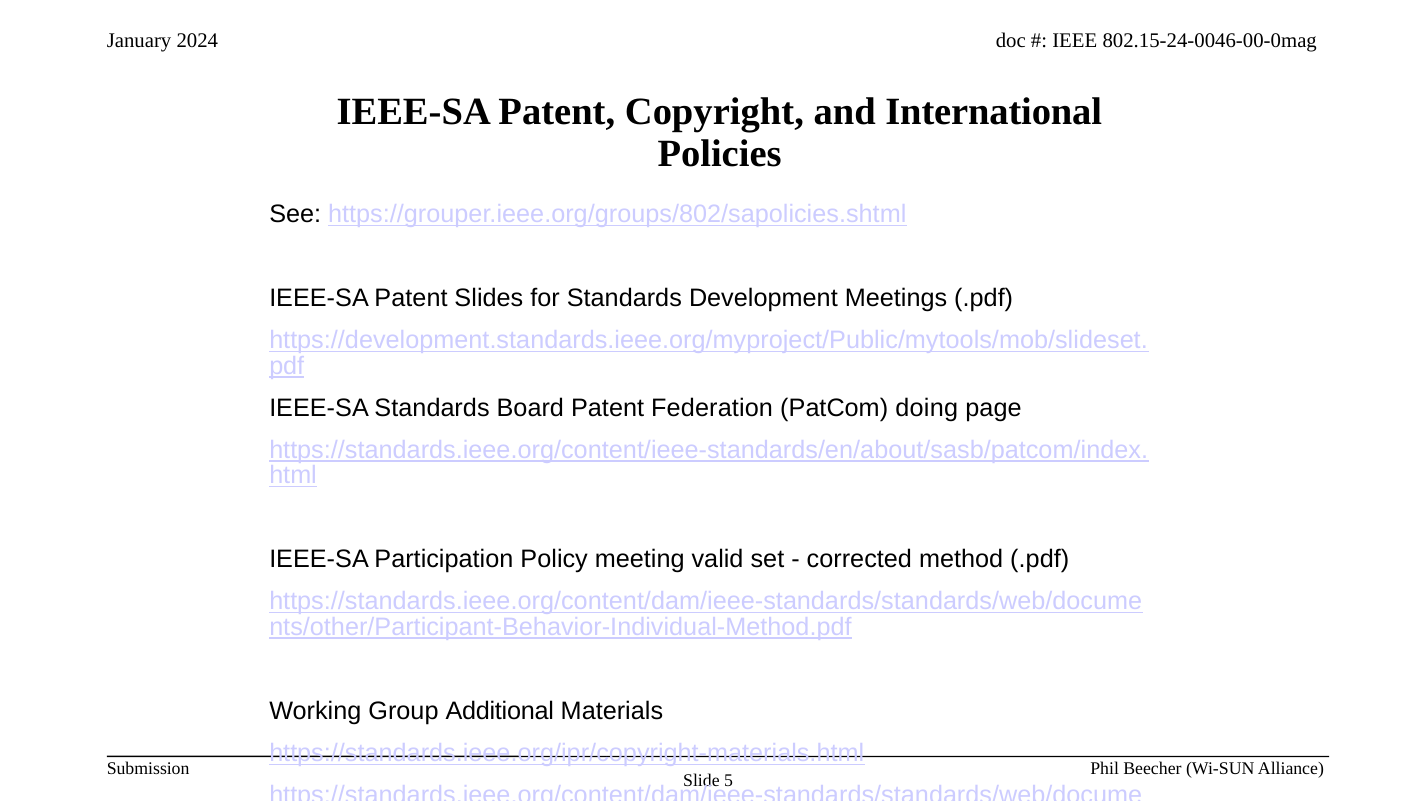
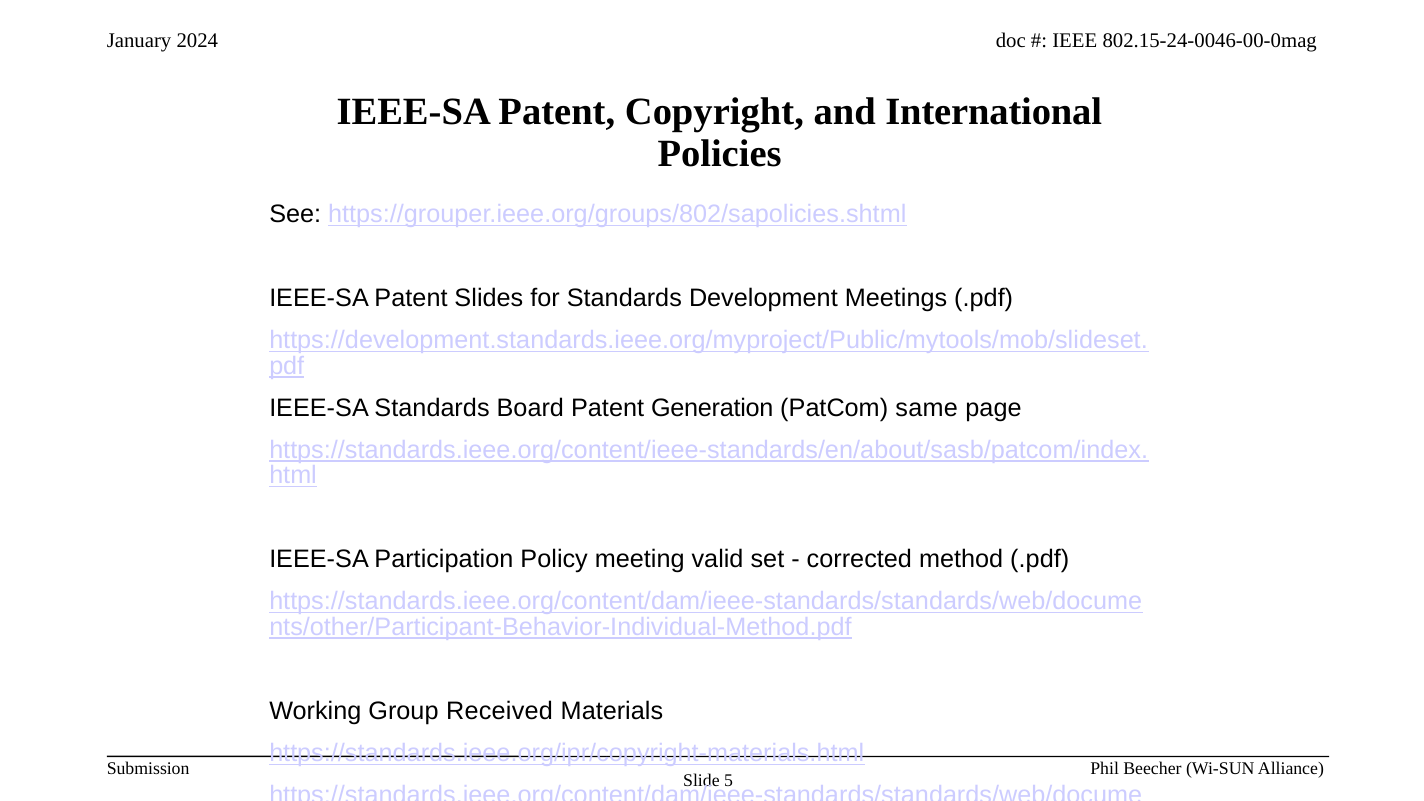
Federation: Federation -> Generation
doing: doing -> same
Additional: Additional -> Received
